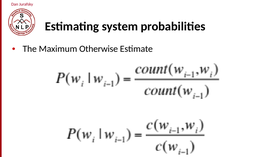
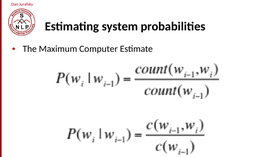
Otherwise: Otherwise -> Computer
